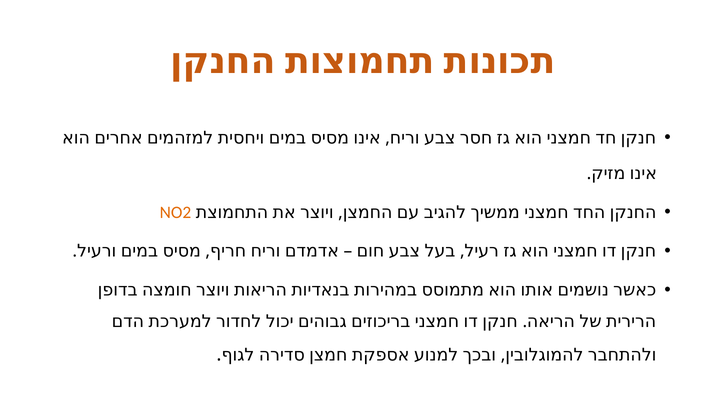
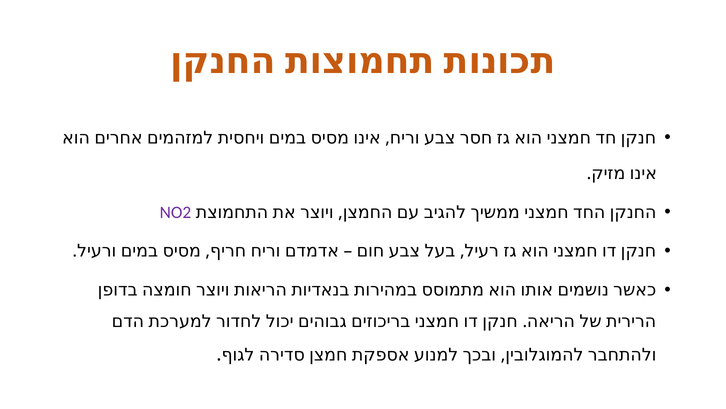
NO2 colour: orange -> purple
